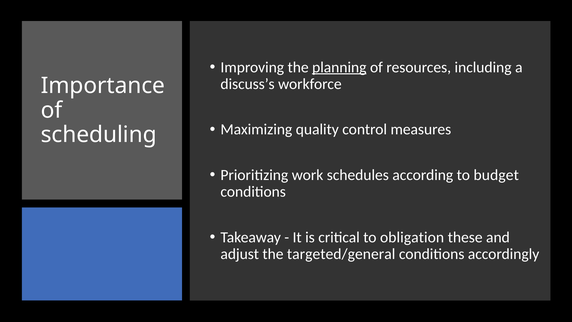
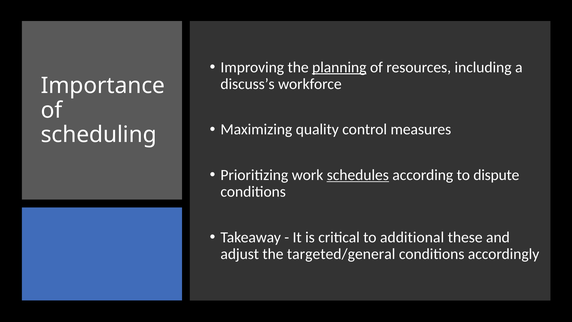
schedules underline: none -> present
budget: budget -> dispute
obligation: obligation -> additional
